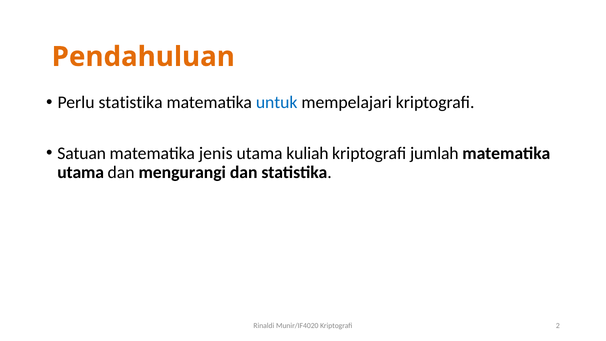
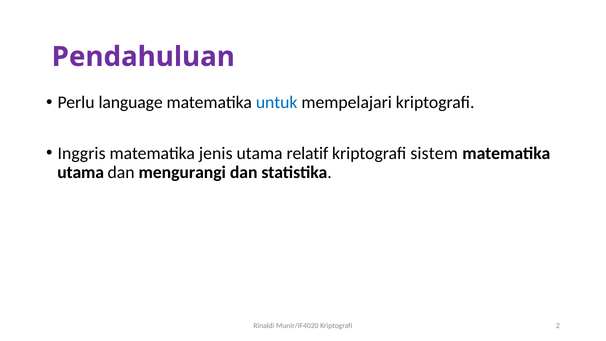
Pendahuluan colour: orange -> purple
Perlu statistika: statistika -> language
Satuan: Satuan -> Inggris
kuliah: kuliah -> relatif
jumlah: jumlah -> sistem
